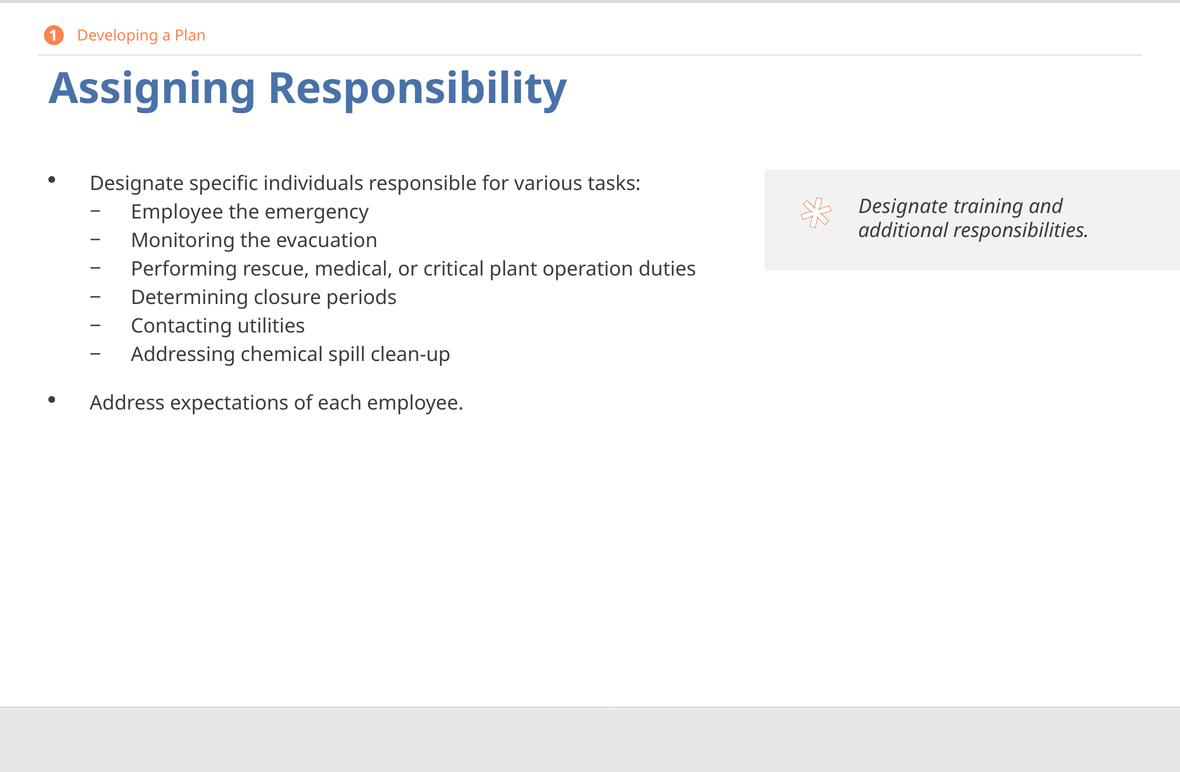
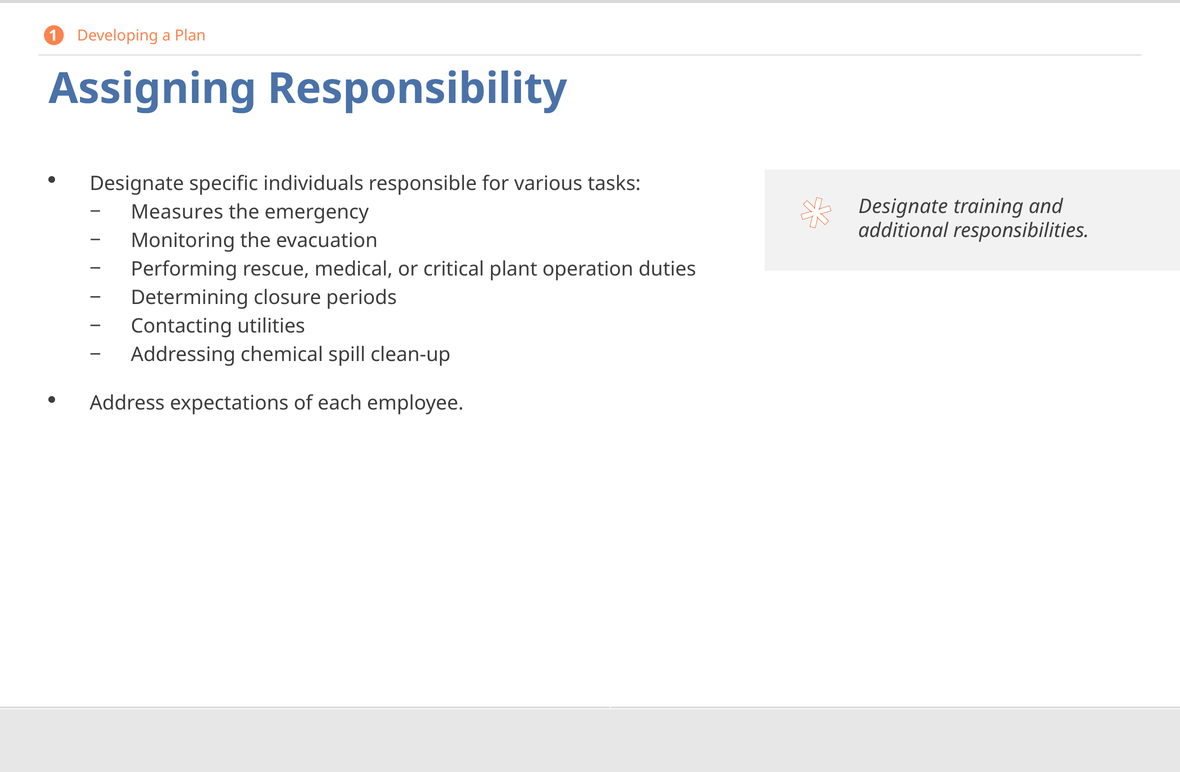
Employee at (177, 212): Employee -> Measures
